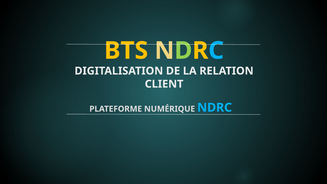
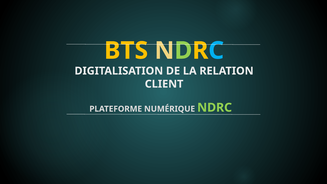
NDRC at (215, 108) colour: light blue -> light green
